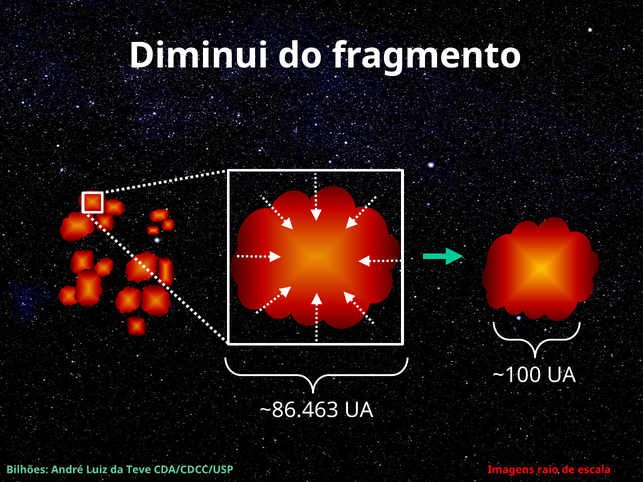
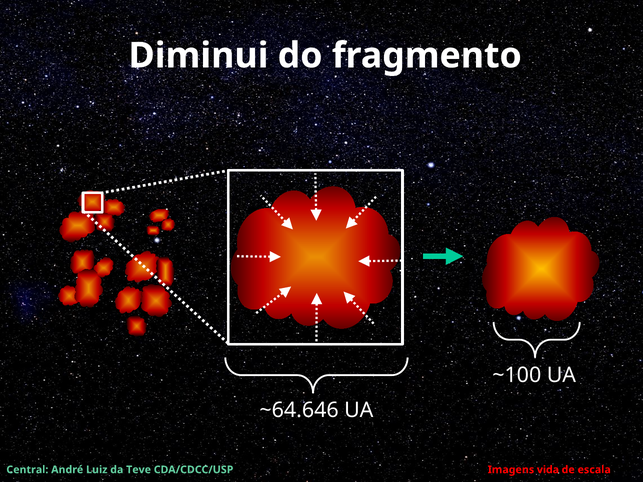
~86.463: ~86.463 -> ~64.646
Bilhões: Bilhões -> Central
raio: raio -> vida
